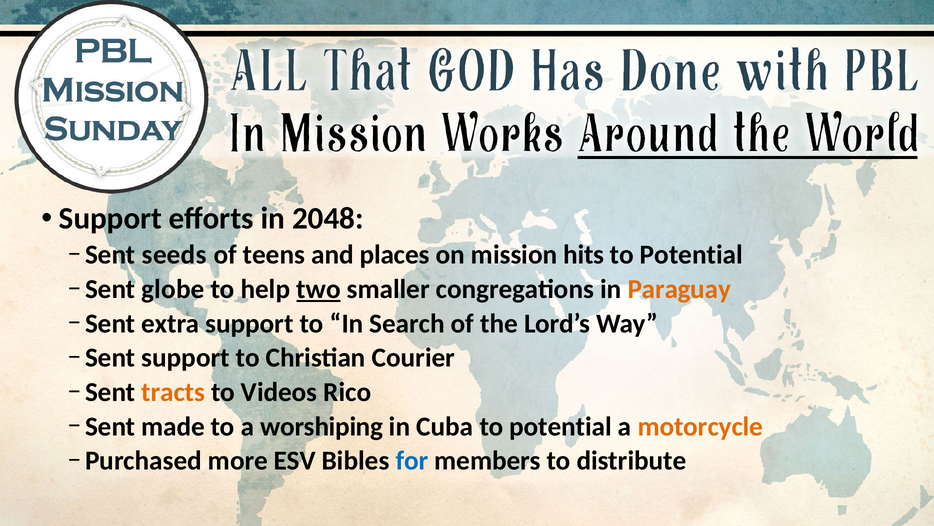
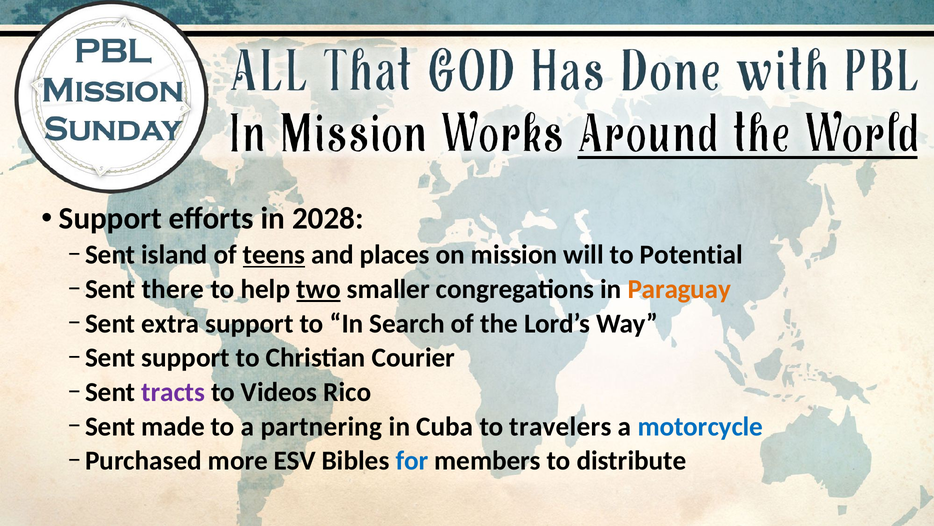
2048: 2048 -> 2028
seeds: seeds -> island
teens underline: none -> present
hits: hits -> will
globe: globe -> there
tracts colour: orange -> purple
worshiping: worshiping -> partnering
Cuba to potential: potential -> travelers
motorcycle colour: orange -> blue
